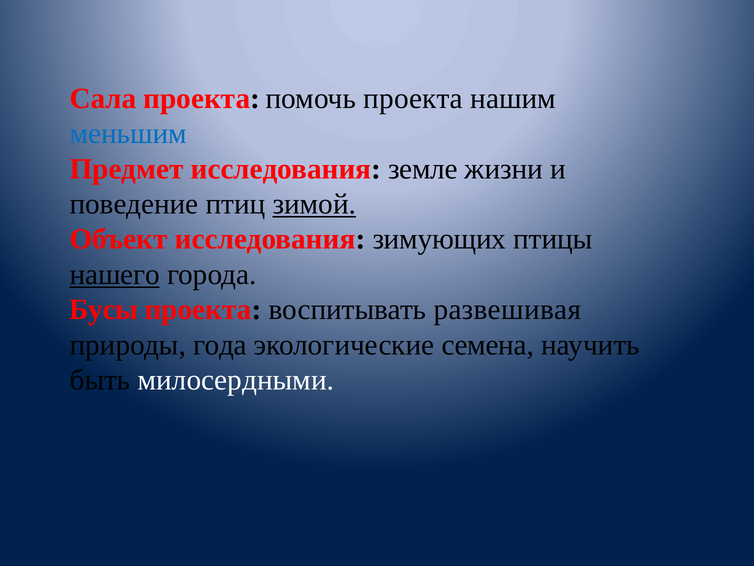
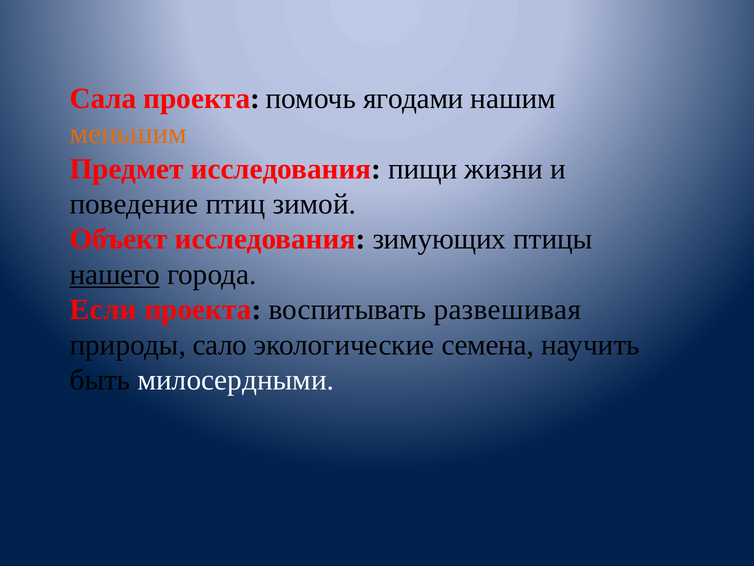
помочь проекта: проекта -> ягодами
меньшим colour: blue -> orange
земле: земле -> пищи
зимой underline: present -> none
Бусы: Бусы -> Если
года: года -> сало
